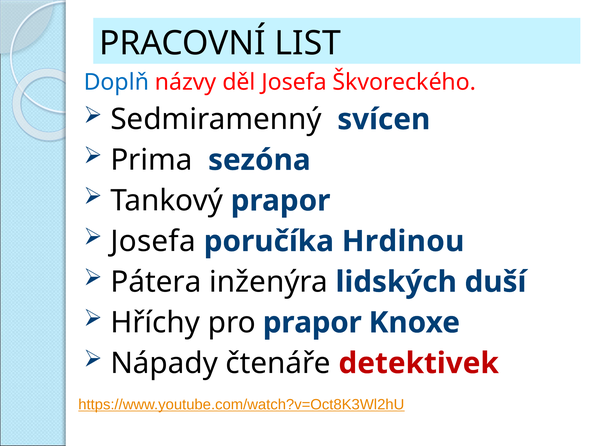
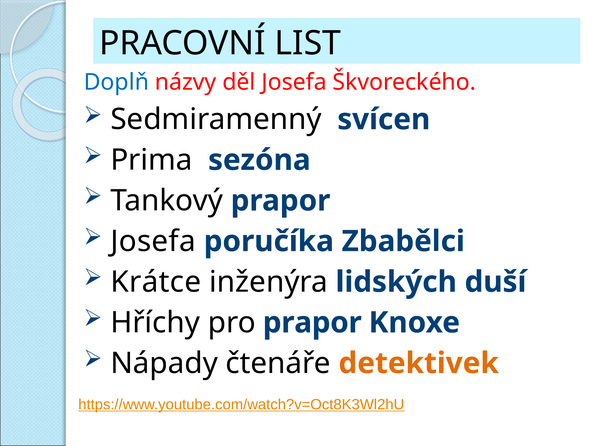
Hrdinou: Hrdinou -> Zbabělci
Pátera: Pátera -> Krátce
detektivek colour: red -> orange
